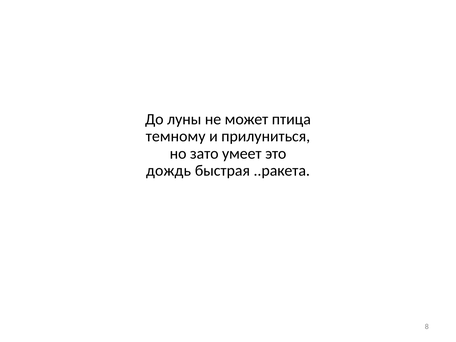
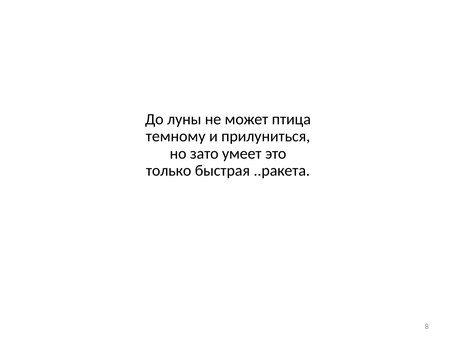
дождь: дождь -> только
